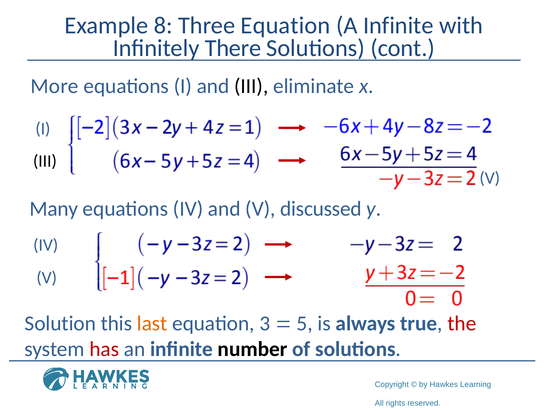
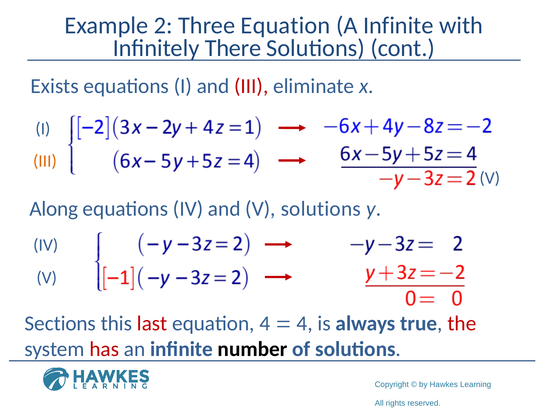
8: 8 -> 2
More: More -> Exists
III at (251, 86) colour: black -> red
III at (45, 161) colour: black -> orange
Many: Many -> Along
V discussed: discussed -> solutions
Solution: Solution -> Sections
last colour: orange -> red
equation 3: 3 -> 4
5 at (305, 324): 5 -> 4
